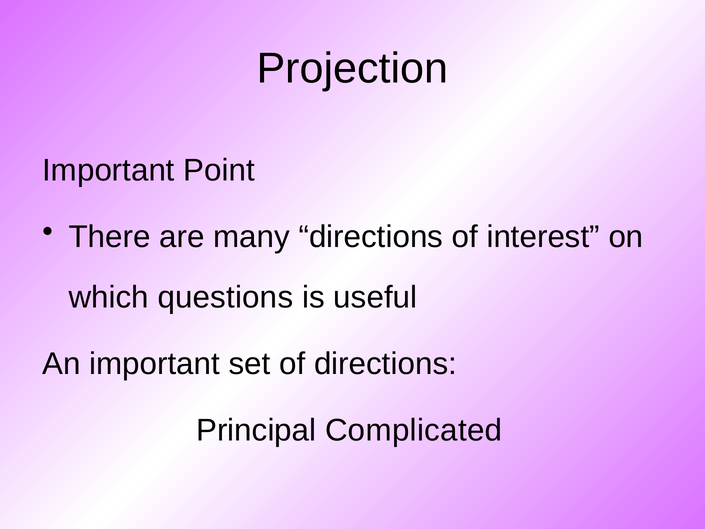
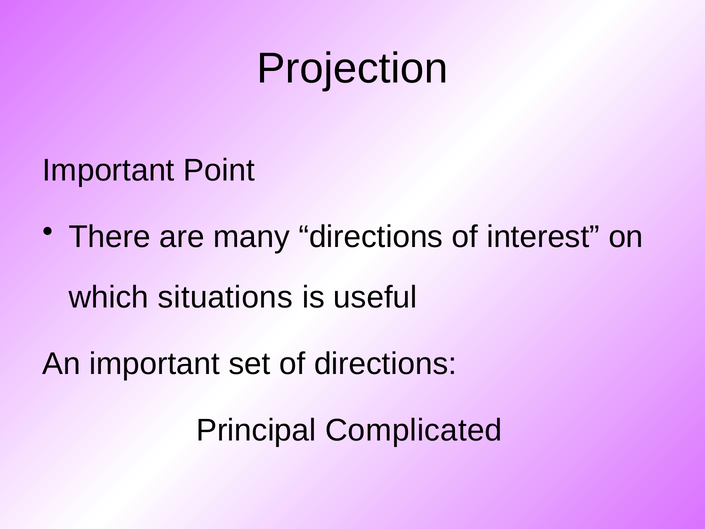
questions: questions -> situations
